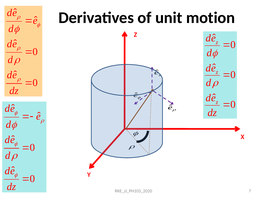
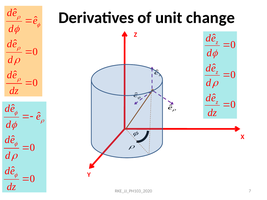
motion: motion -> change
